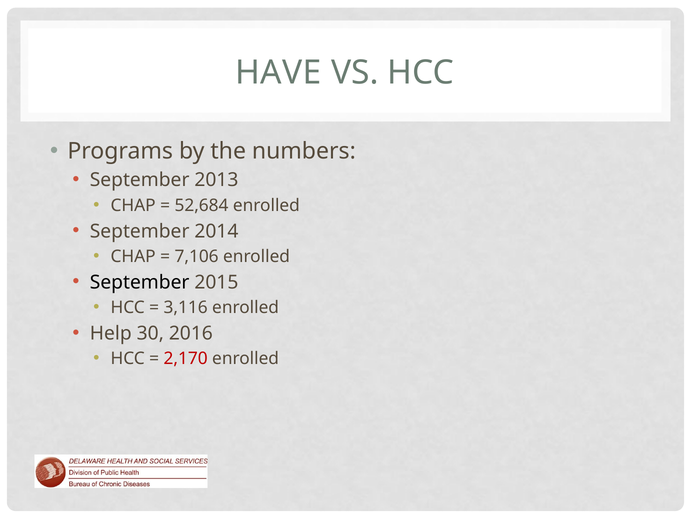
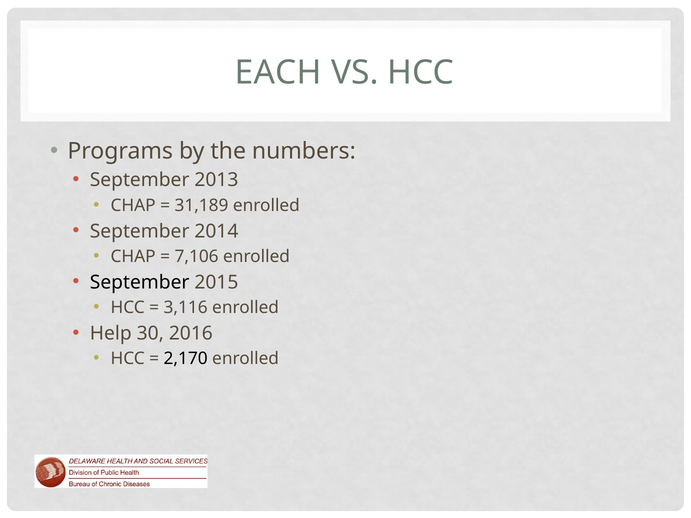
HAVE: HAVE -> EACH
52,684: 52,684 -> 31,189
2,170 colour: red -> black
